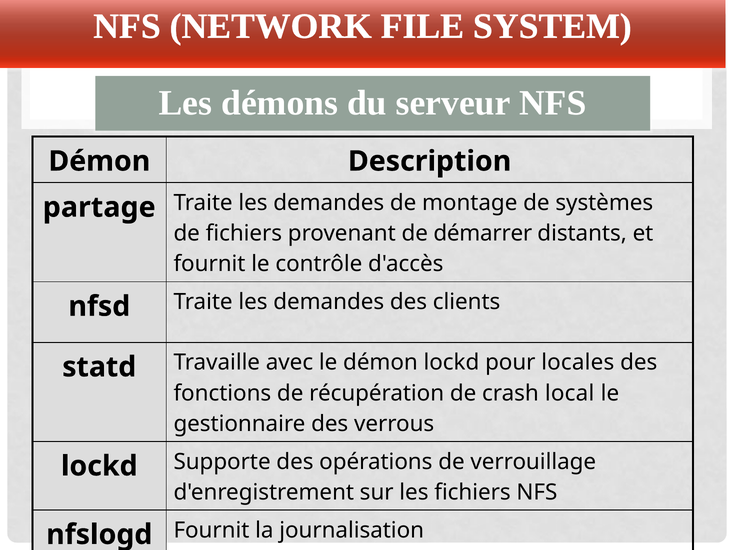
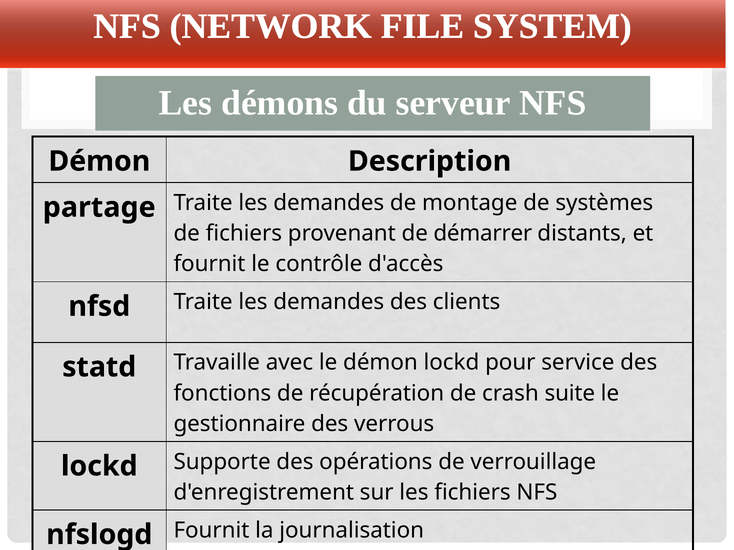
locales: locales -> service
local: local -> suite
